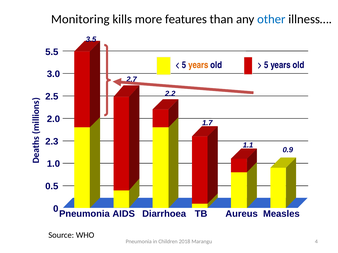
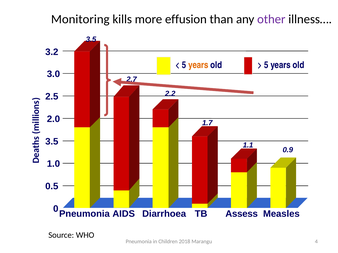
features: features -> effusion
other colour: blue -> purple
5.5: 5.5 -> 3.2
2.3 at (52, 142): 2.3 -> 3.5
Aureus: Aureus -> Assess
